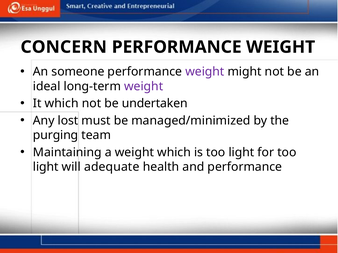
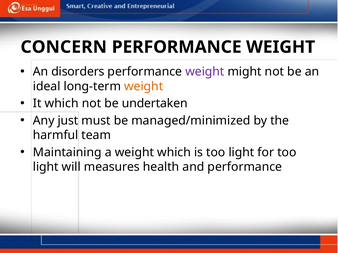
someone: someone -> disorders
weight at (144, 87) colour: purple -> orange
lost: lost -> just
purging: purging -> harmful
adequate: adequate -> measures
